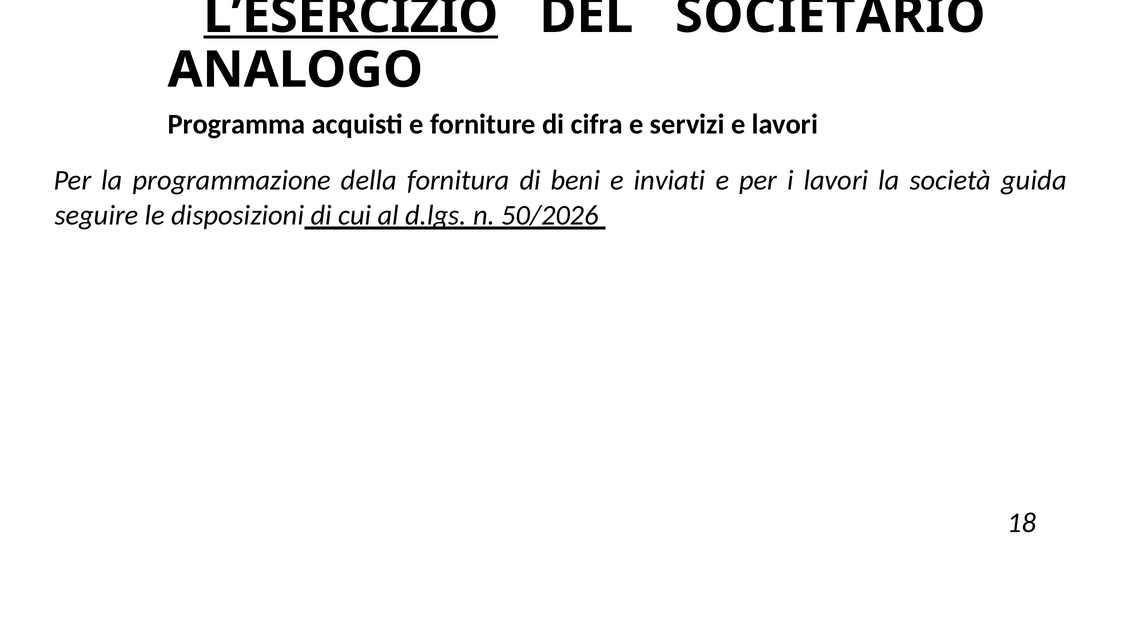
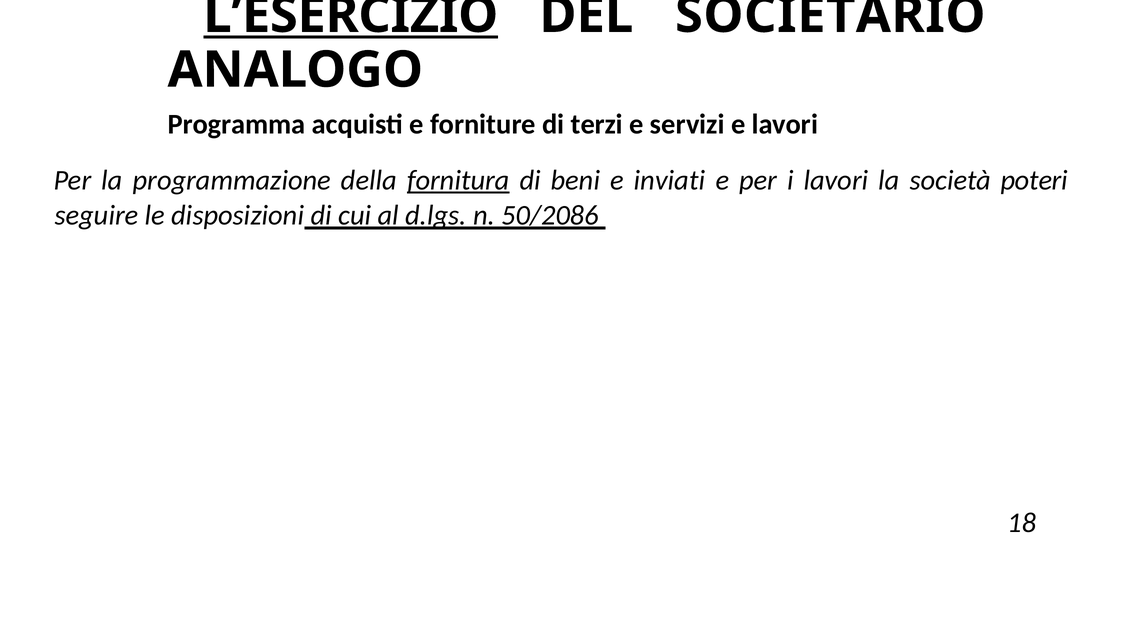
cifra: cifra -> terzi
fornitura underline: none -> present
guida: guida -> poteri
50/2026: 50/2026 -> 50/2086
